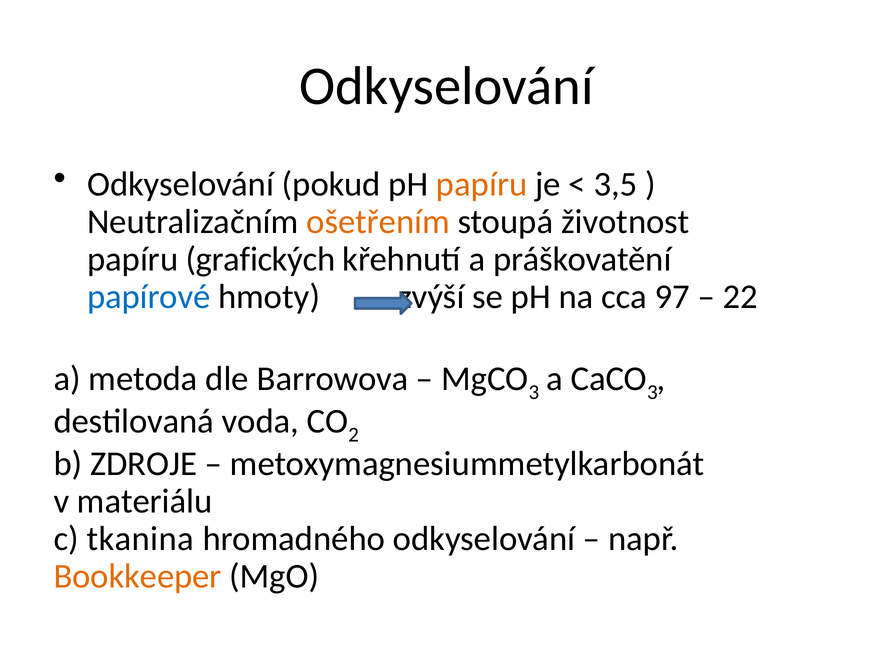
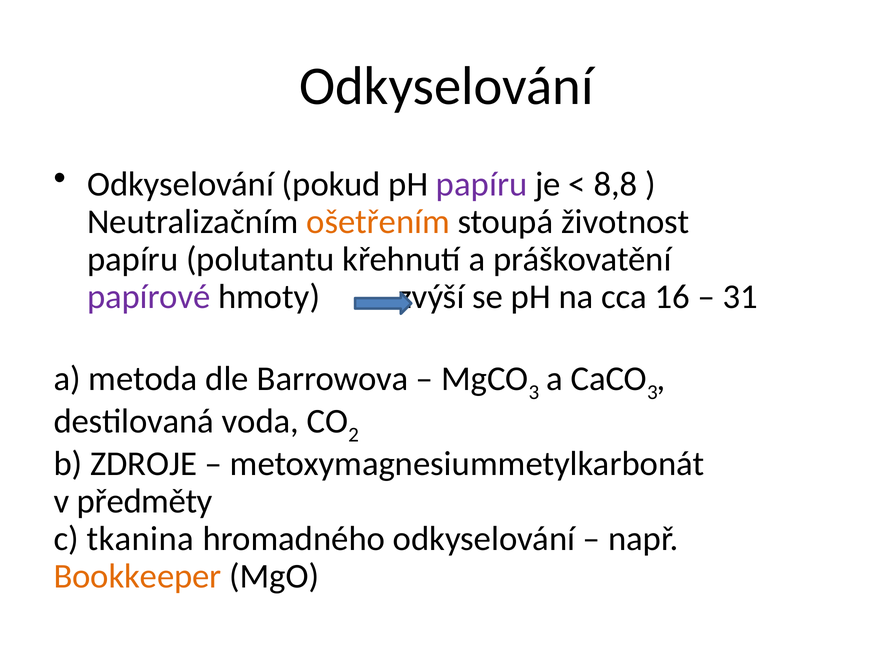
papíru at (482, 184) colour: orange -> purple
3,5: 3,5 -> 8,8
grafických: grafických -> polutantu
papírové colour: blue -> purple
97: 97 -> 16
22: 22 -> 31
materiálu: materiálu -> předměty
